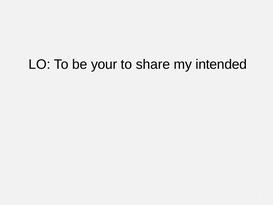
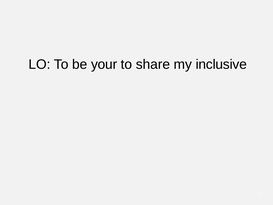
intended: intended -> inclusive
